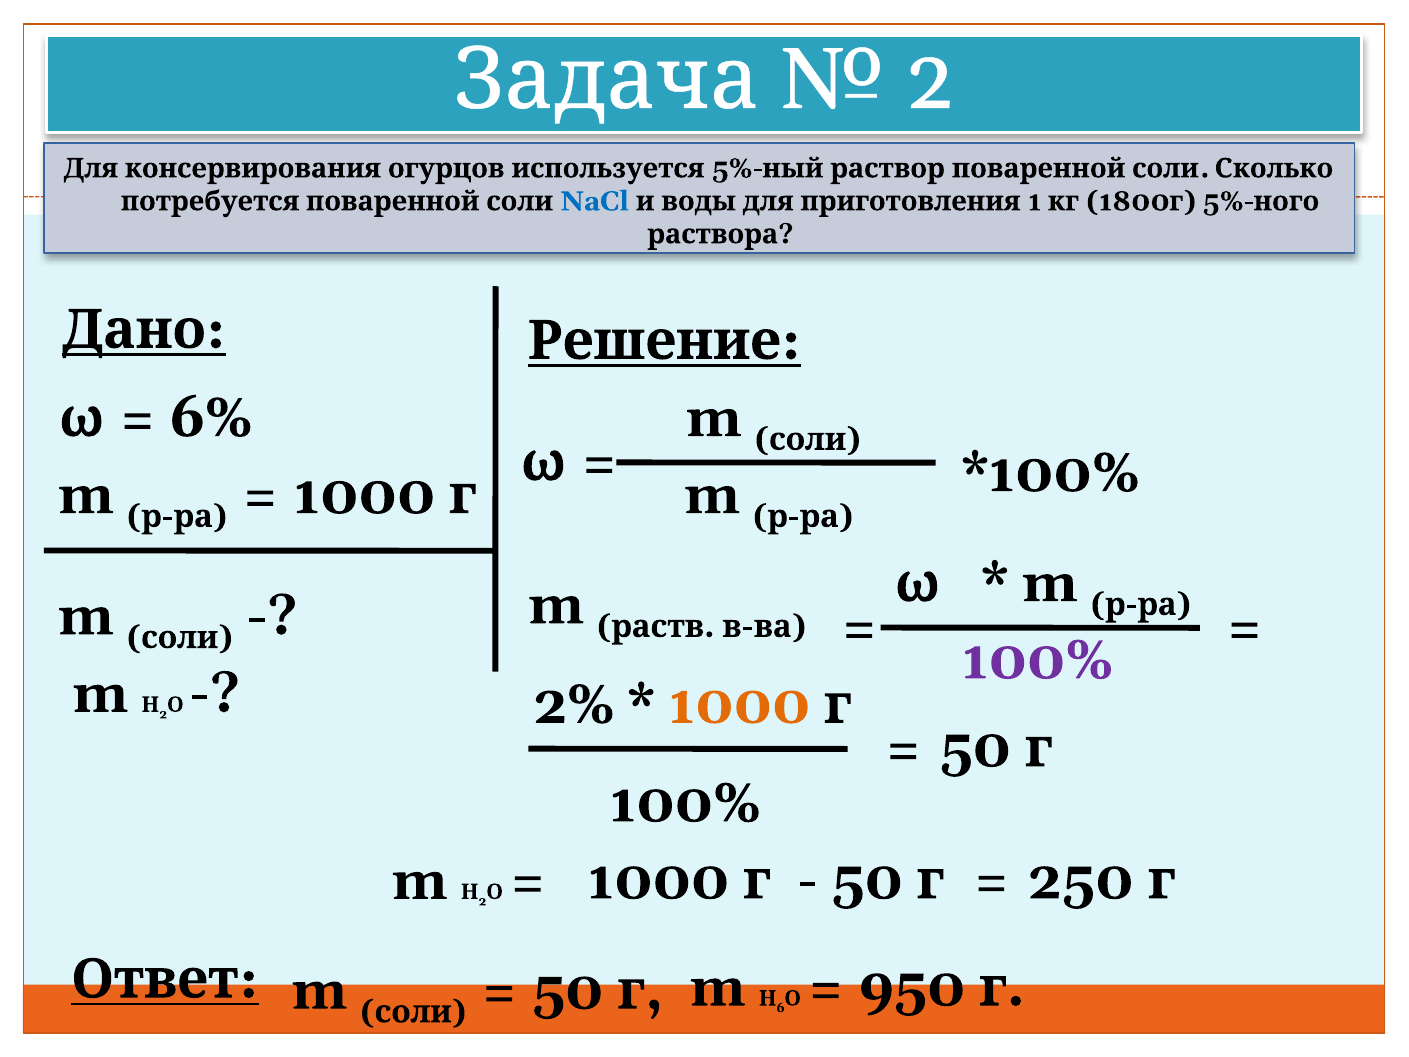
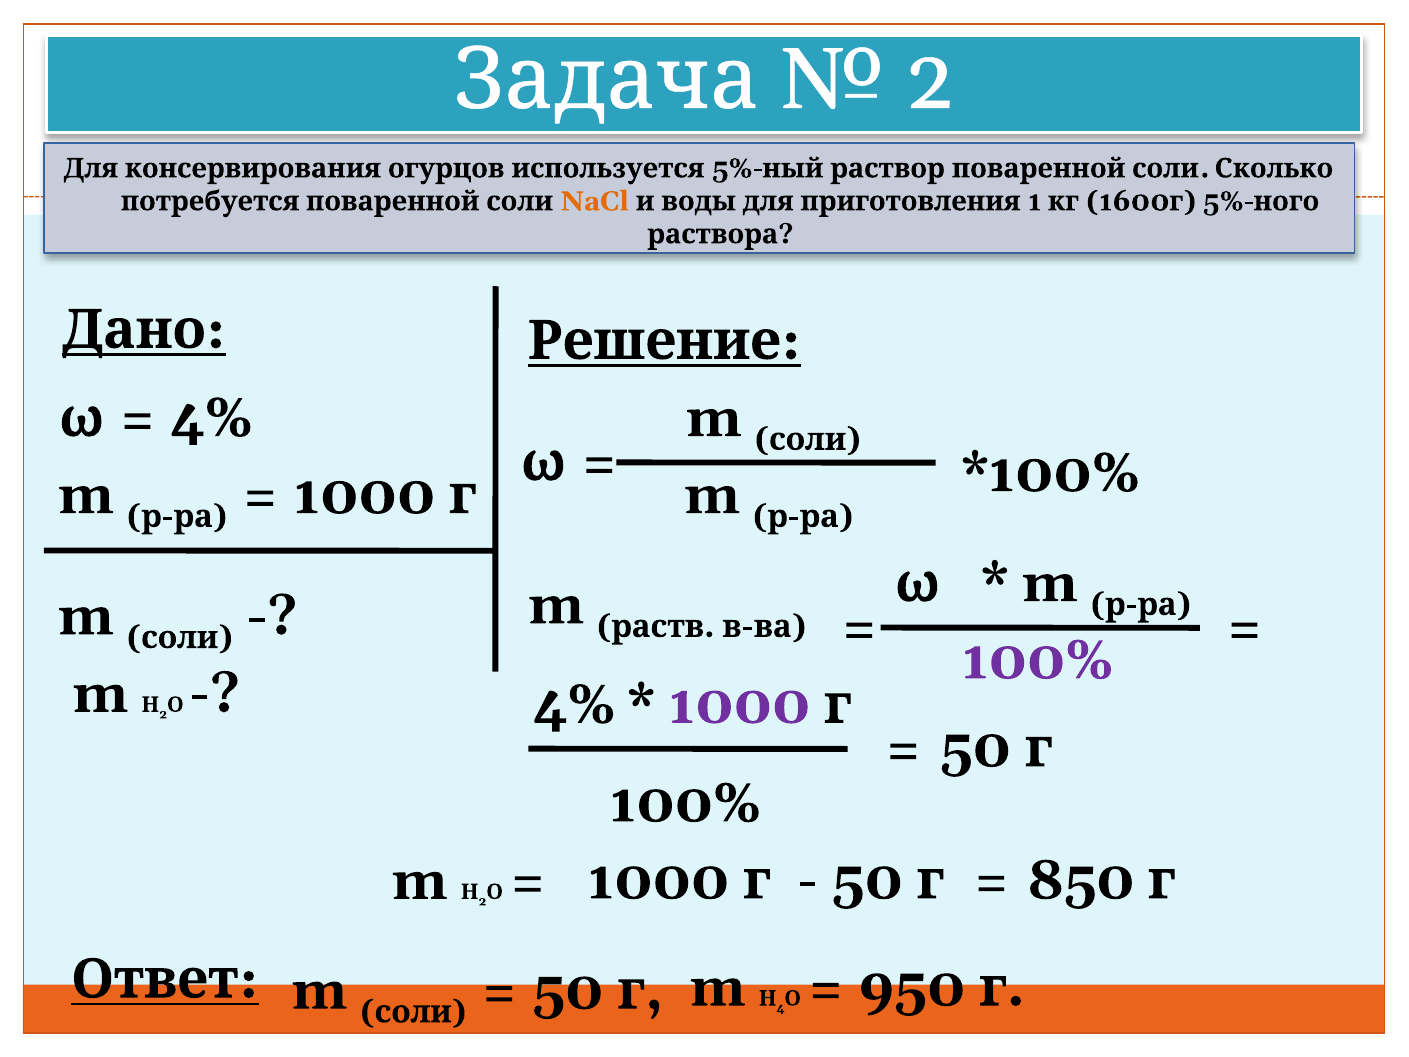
NaCl colour: blue -> orange
1800: 1800 -> 1600
6% at (211, 418): 6% -> 4%
2% at (574, 705): 2% -> 4%
1000 at (739, 705) colour: orange -> purple
250: 250 -> 850
6: 6 -> 4
